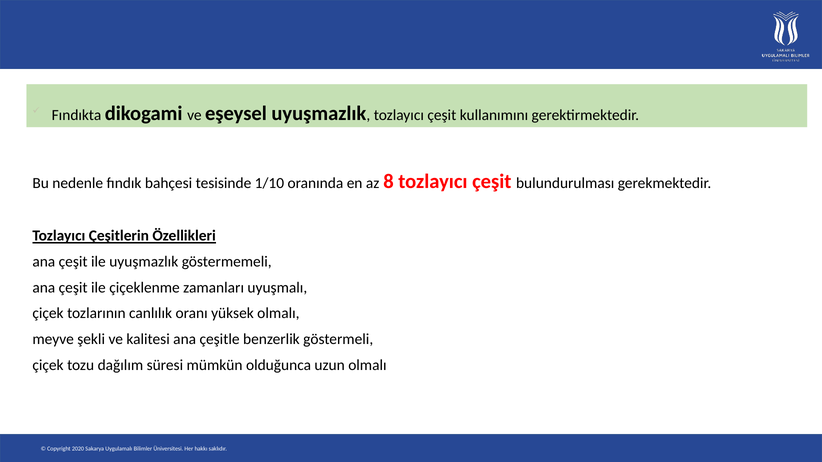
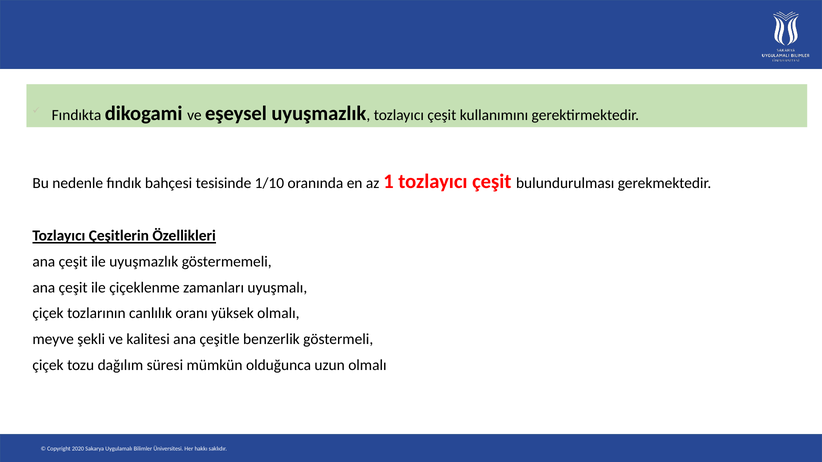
8: 8 -> 1
